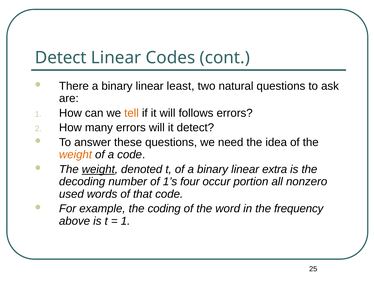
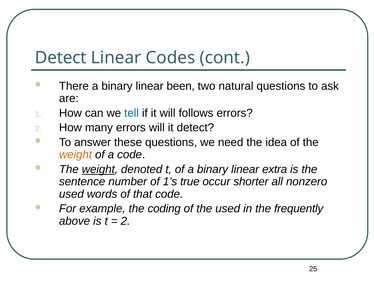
least: least -> been
tell colour: orange -> blue
decoding: decoding -> sentence
four: four -> true
portion: portion -> shorter
the word: word -> used
frequency: frequency -> frequently
1 at (125, 221): 1 -> 2
